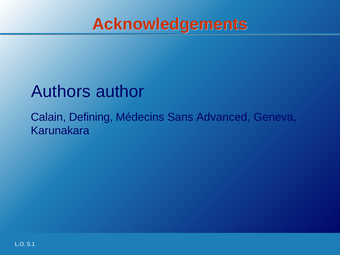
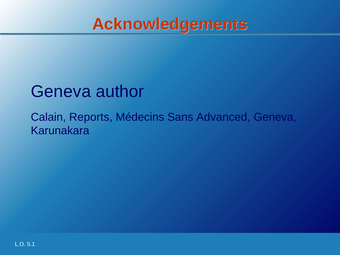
Authors at (61, 91): Authors -> Geneva
Defining: Defining -> Reports
